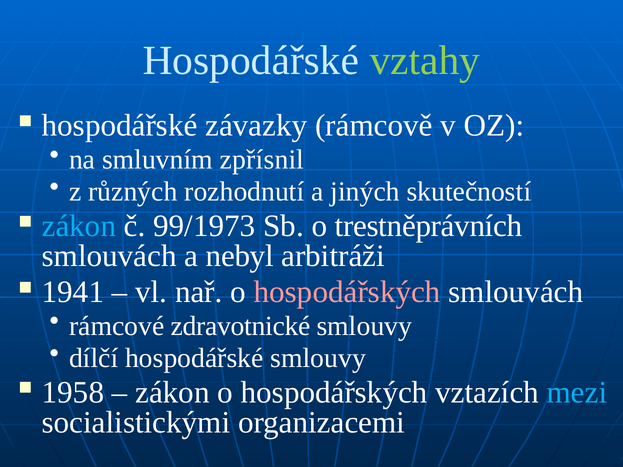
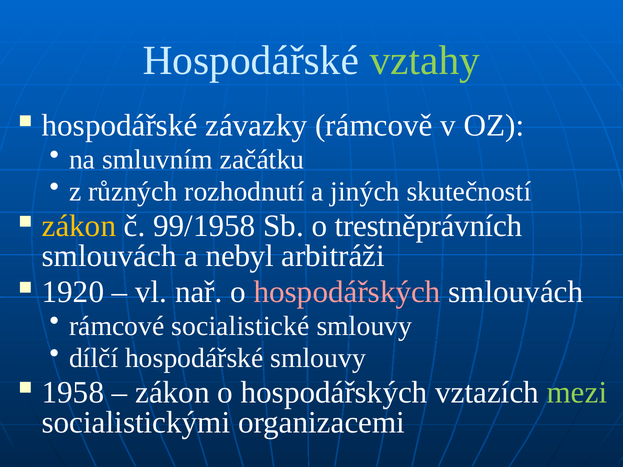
zpřísnil: zpřísnil -> začátku
zákon at (79, 226) colour: light blue -> yellow
99/1973: 99/1973 -> 99/1958
1941: 1941 -> 1920
zdravotnické: zdravotnické -> socialistické
mezi colour: light blue -> light green
